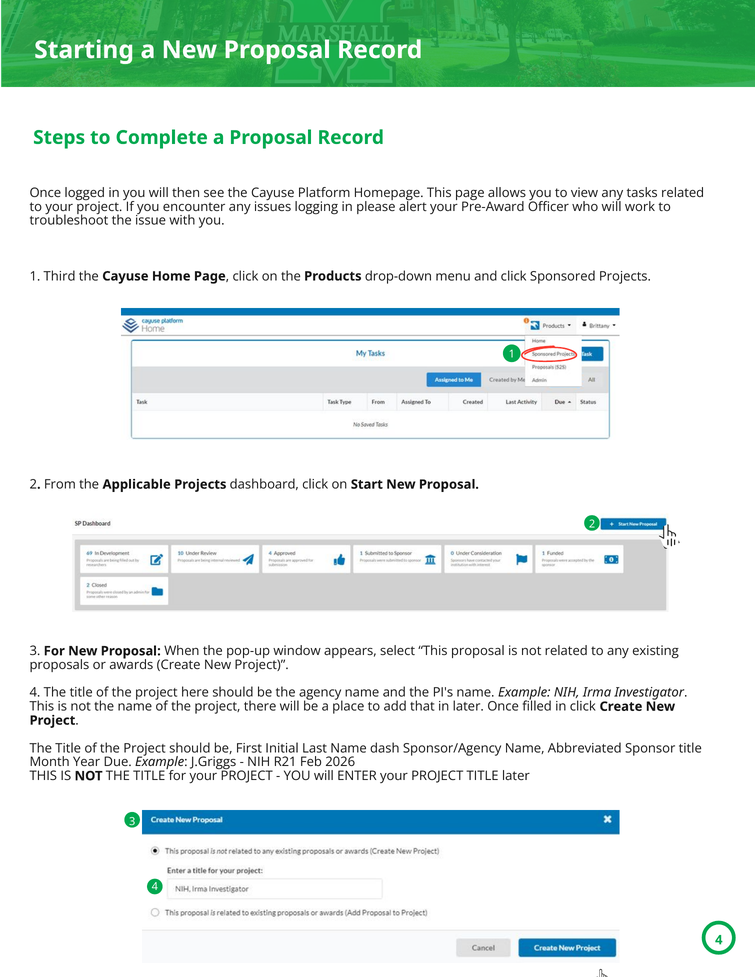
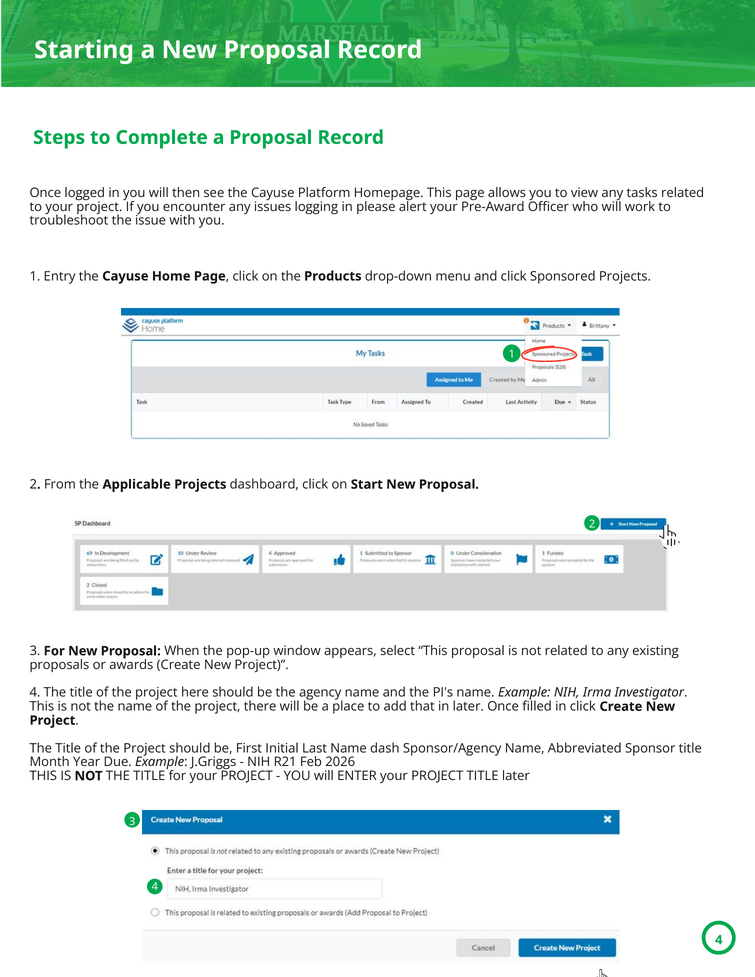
Third: Third -> Entry
